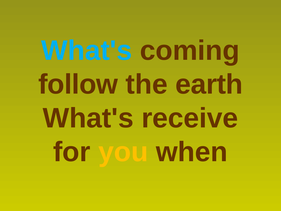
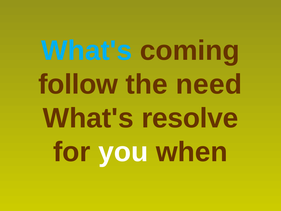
earth: earth -> need
receive: receive -> resolve
you colour: yellow -> white
